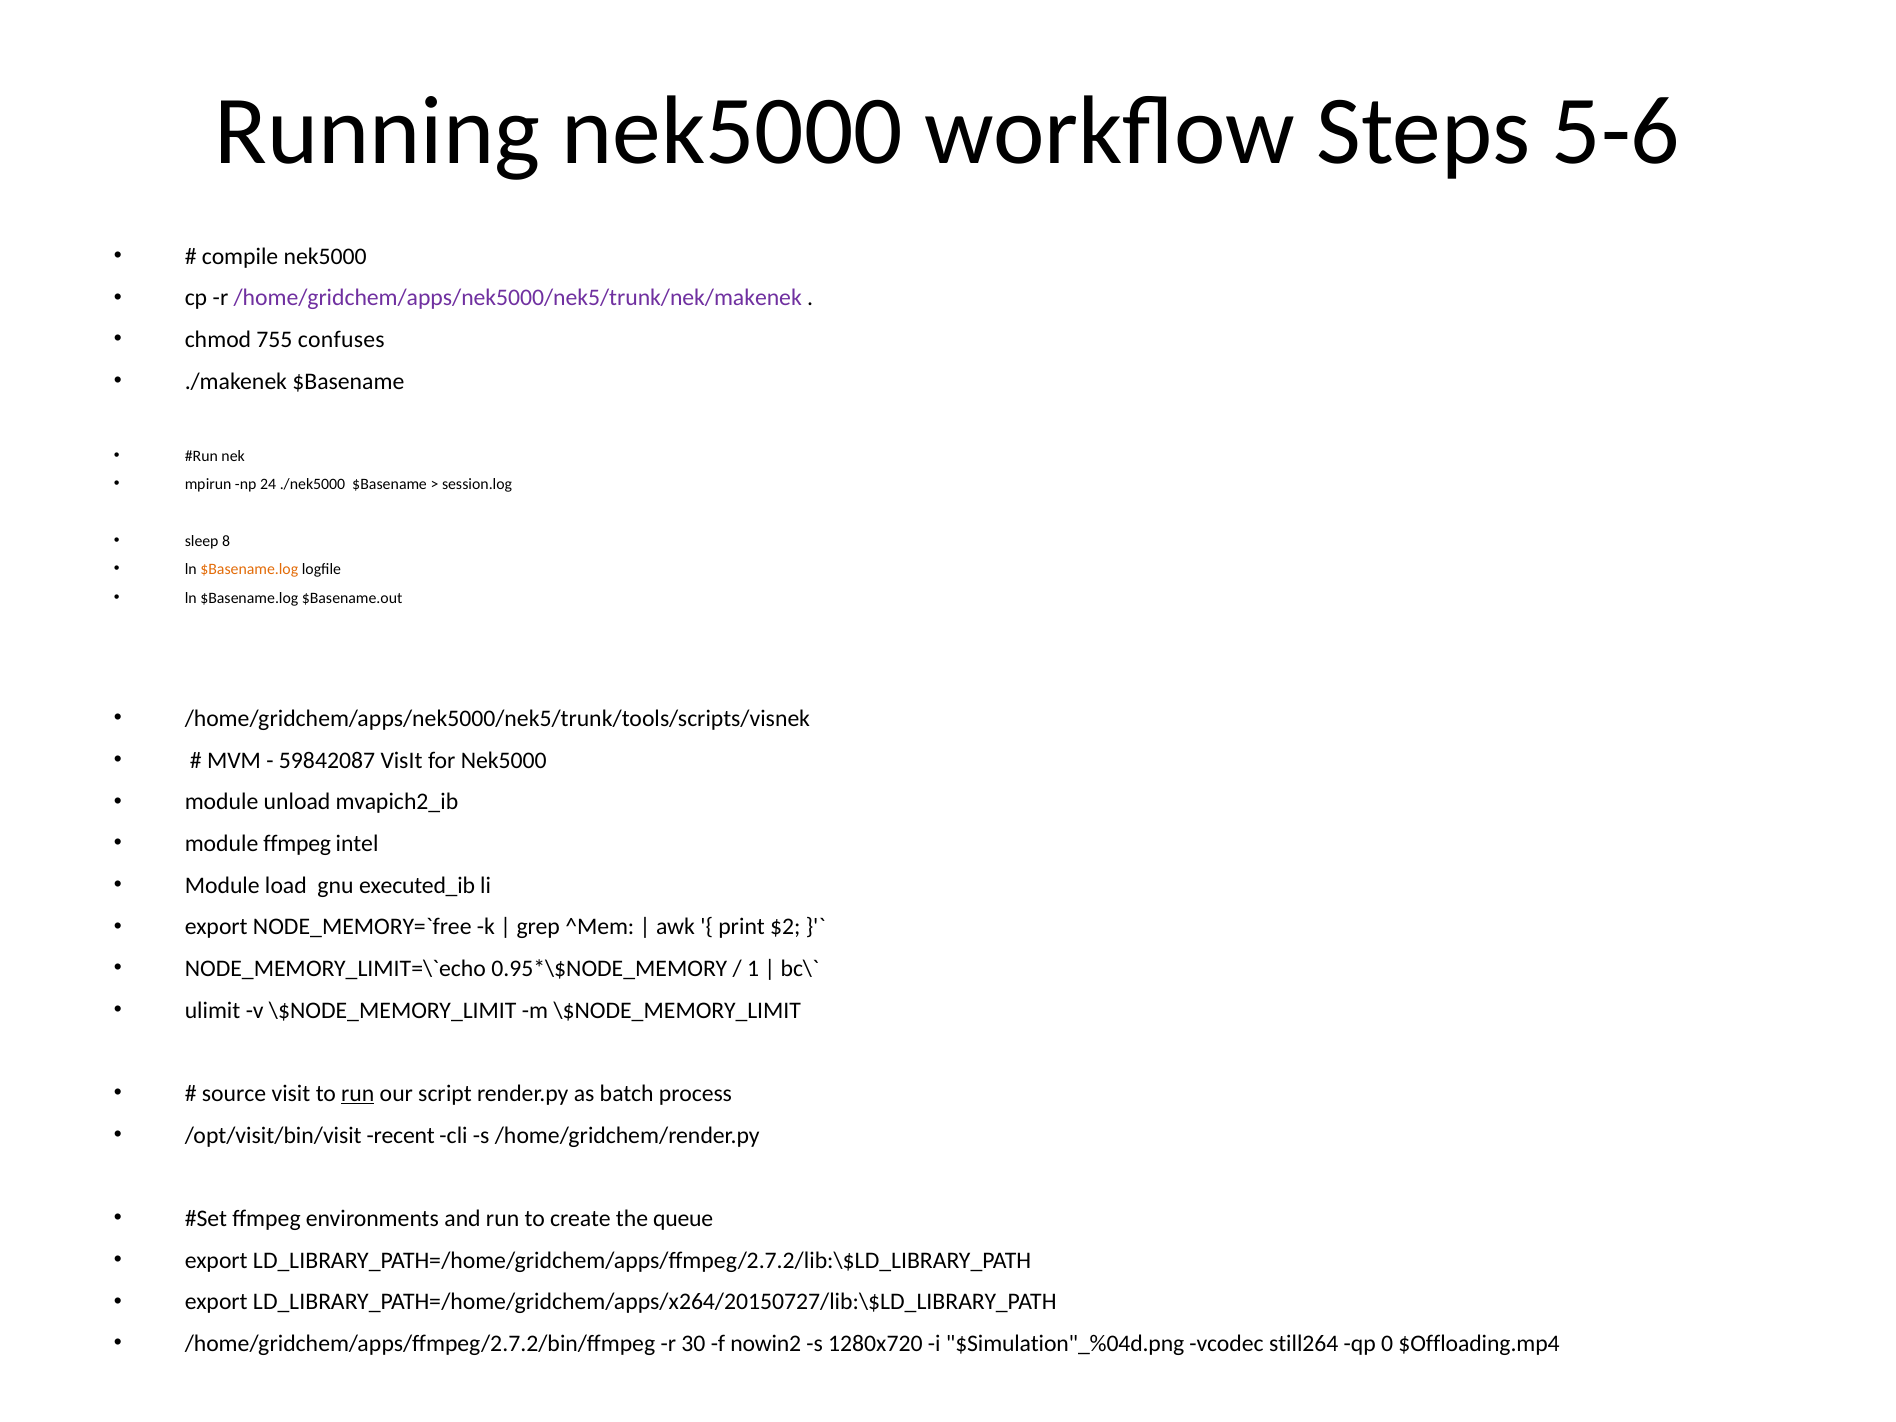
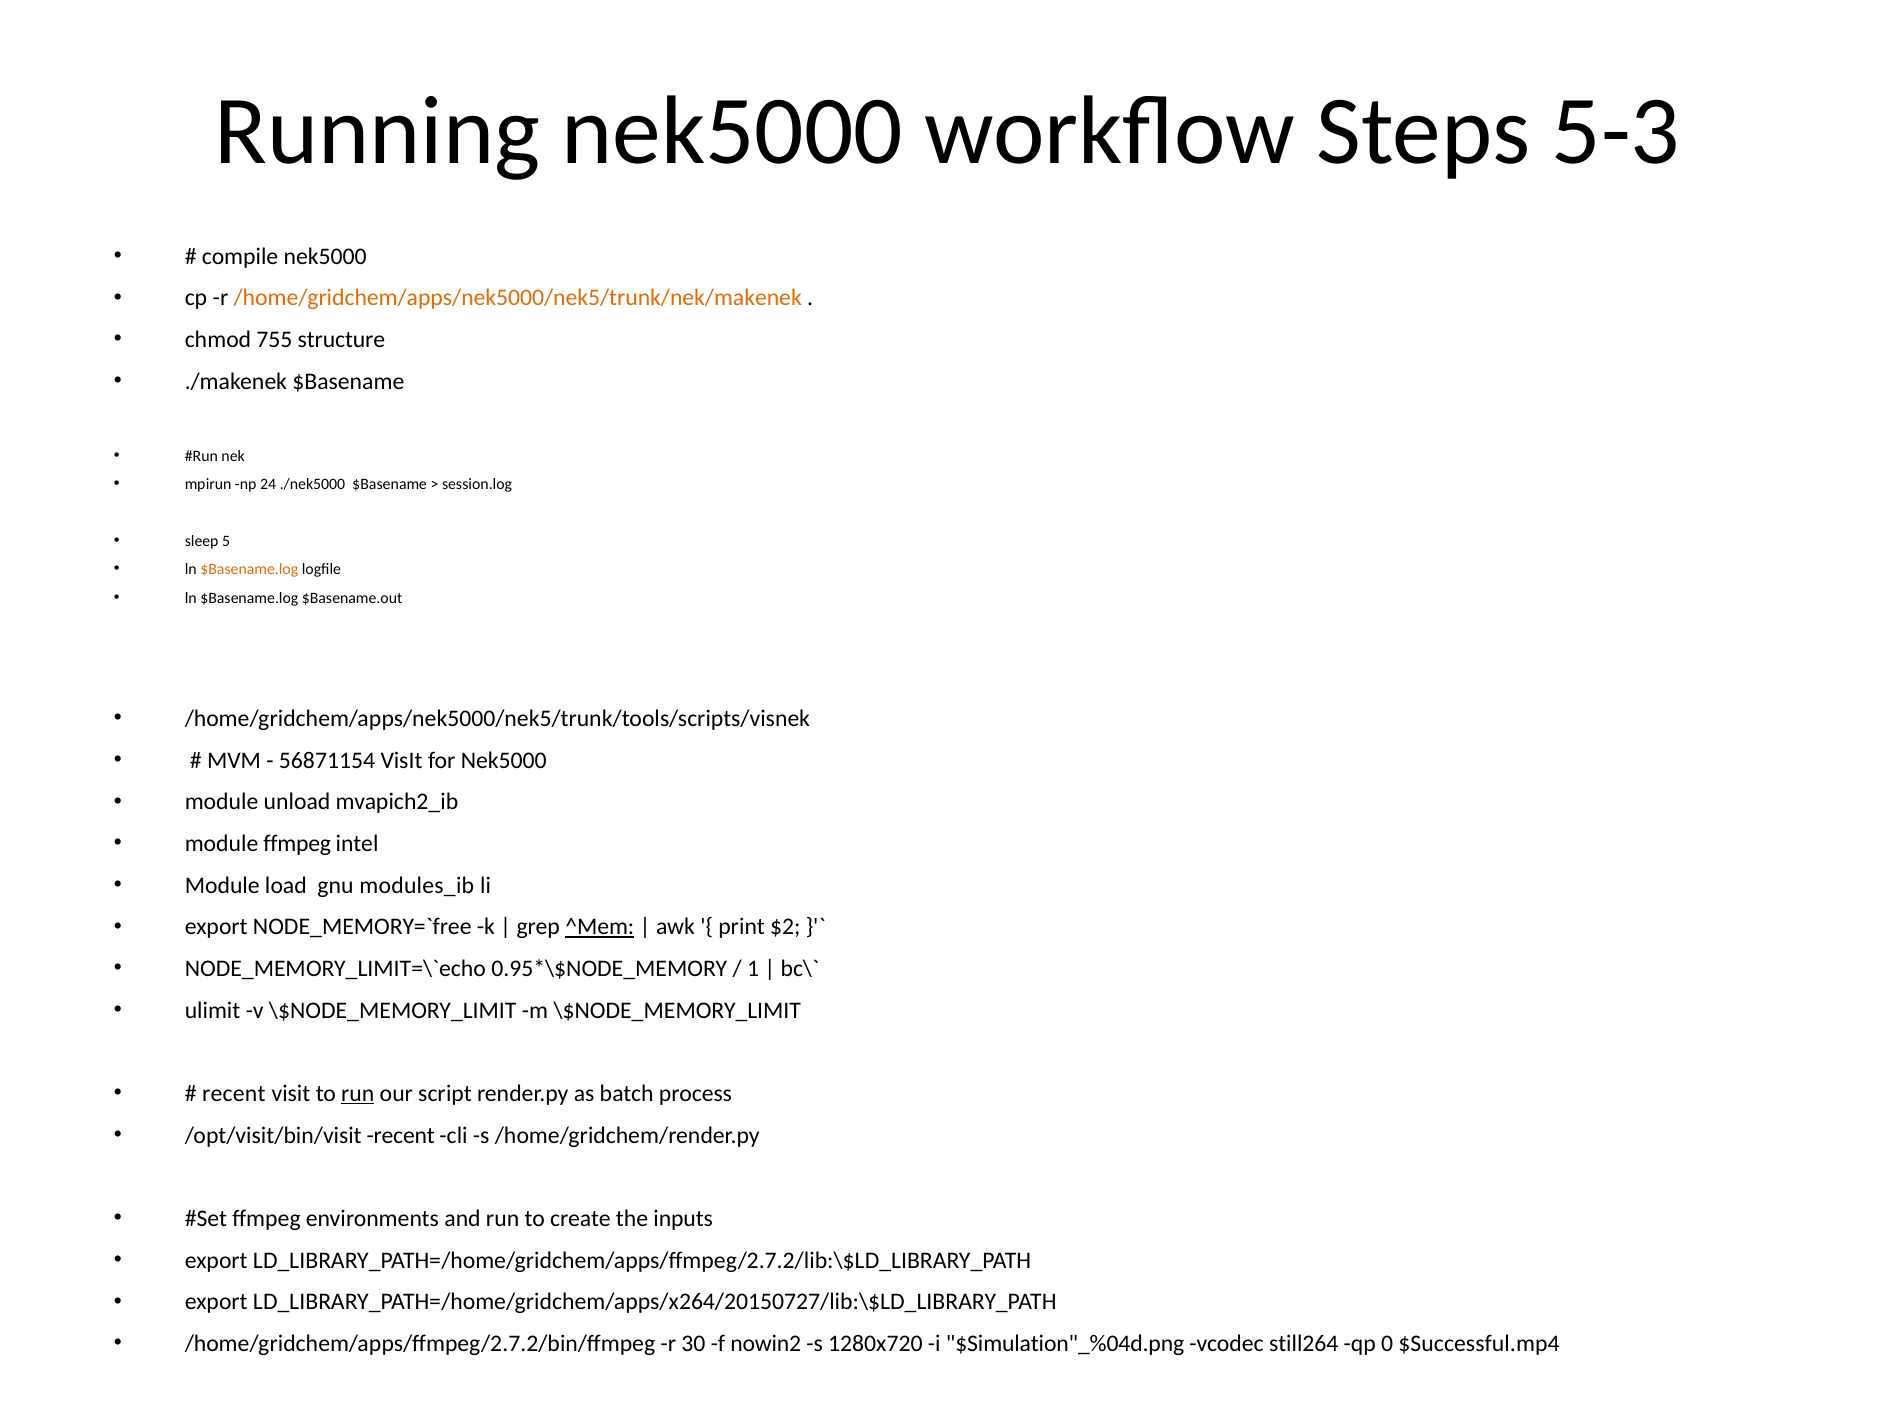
5-6: 5-6 -> 5-3
/home/gridchem/apps/nek5000/nek5/trunk/nek/makenek colour: purple -> orange
confuses: confuses -> structure
8: 8 -> 5
59842087: 59842087 -> 56871154
executed_ib: executed_ib -> modules_ib
^Mem underline: none -> present
source at (234, 1094): source -> recent
queue: queue -> inputs
$Offloading.mp4: $Offloading.mp4 -> $Successful.mp4
